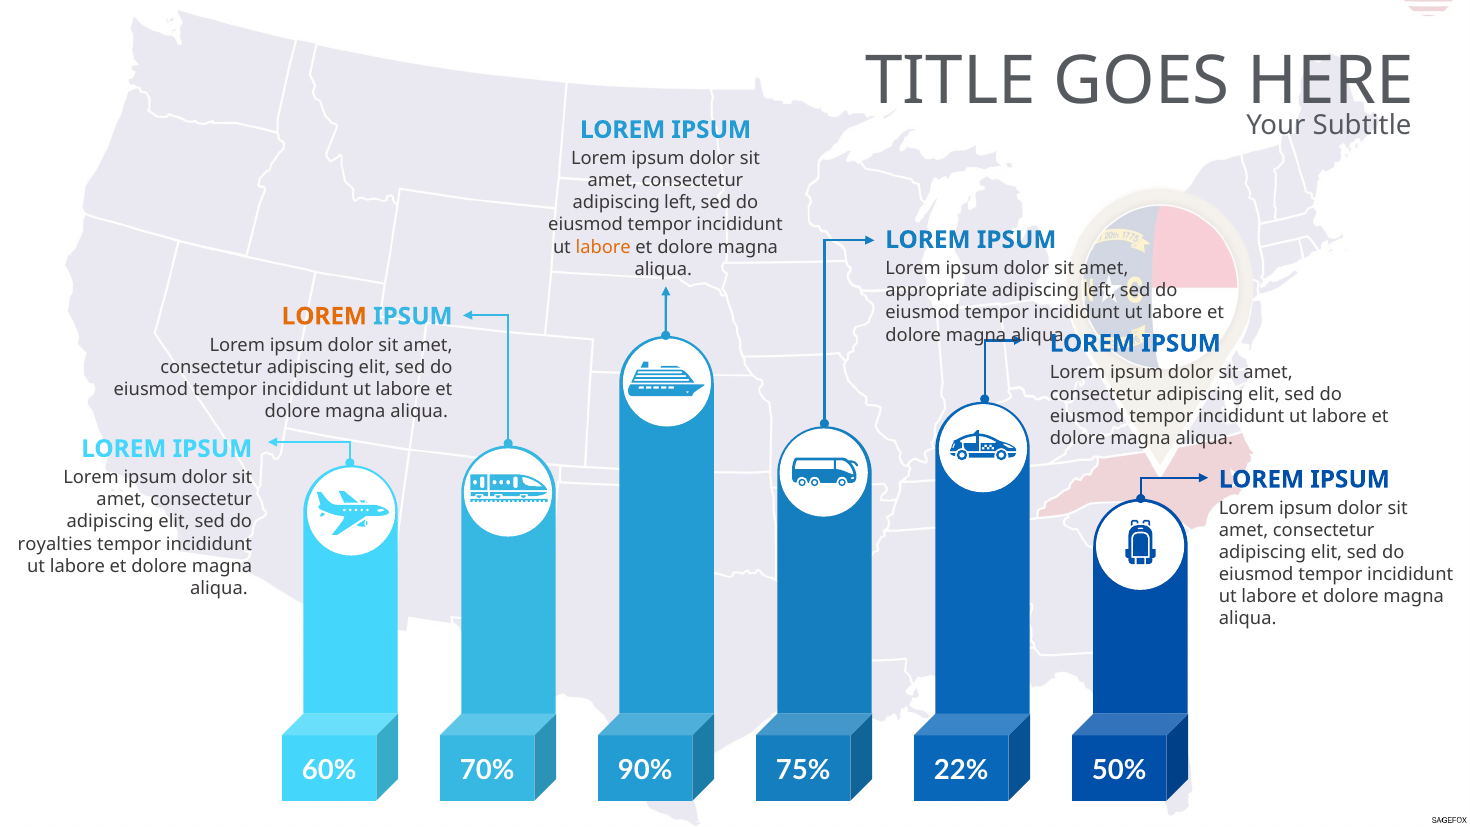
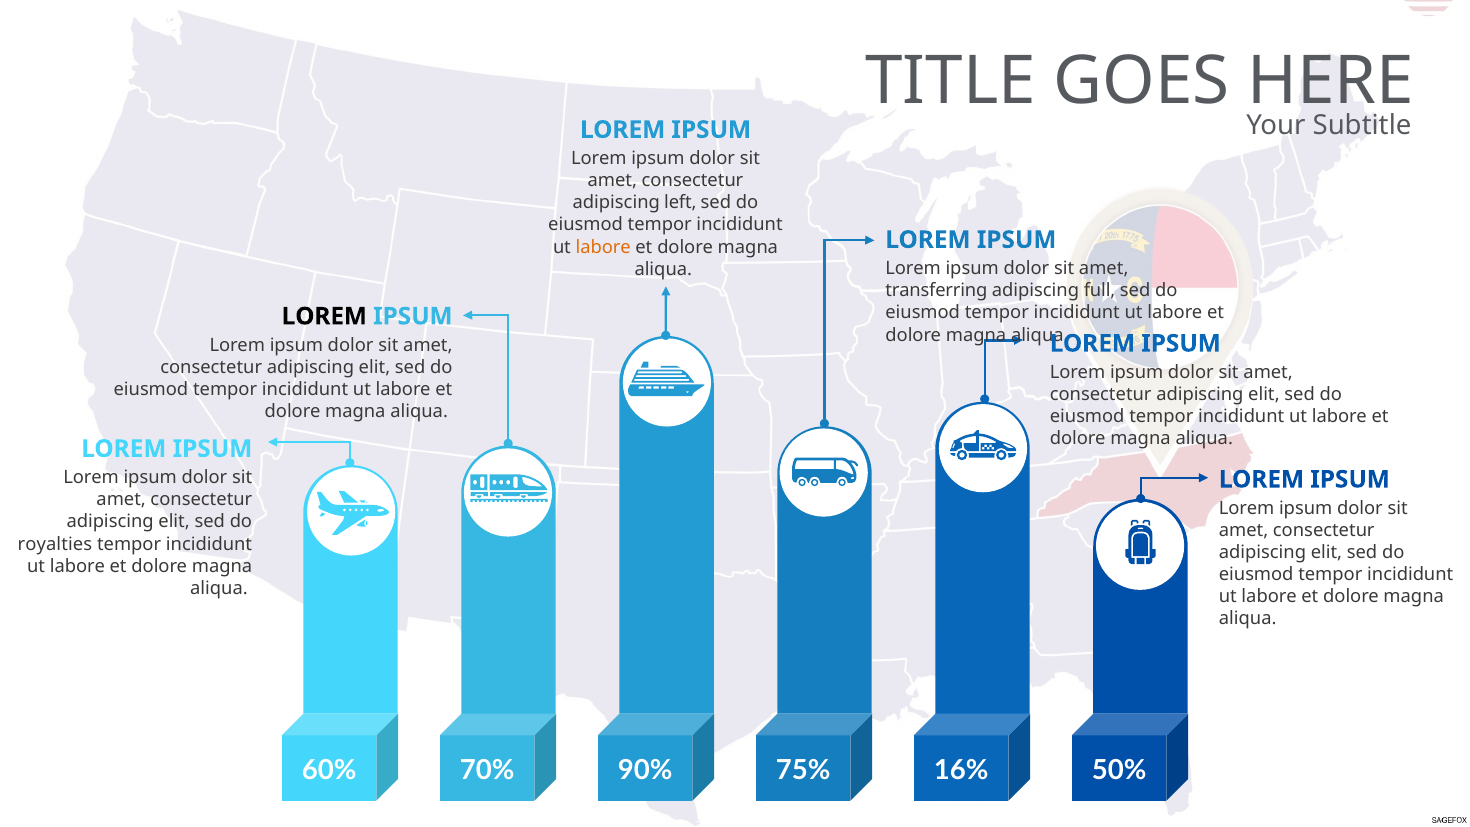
appropriate: appropriate -> transferring
left at (1100, 291): left -> full
LOREM at (324, 316) colour: orange -> black
22%: 22% -> 16%
